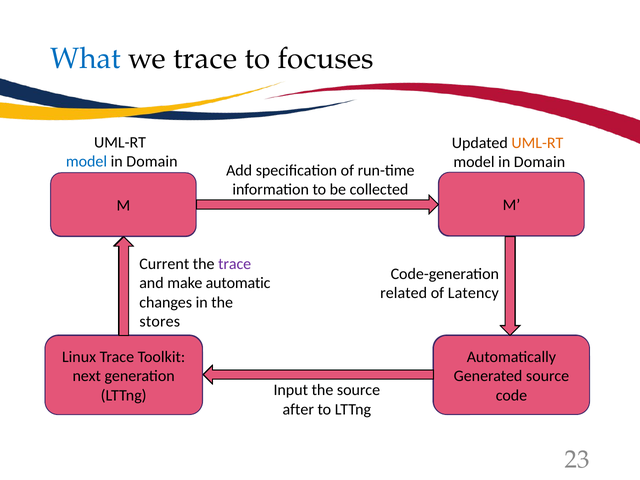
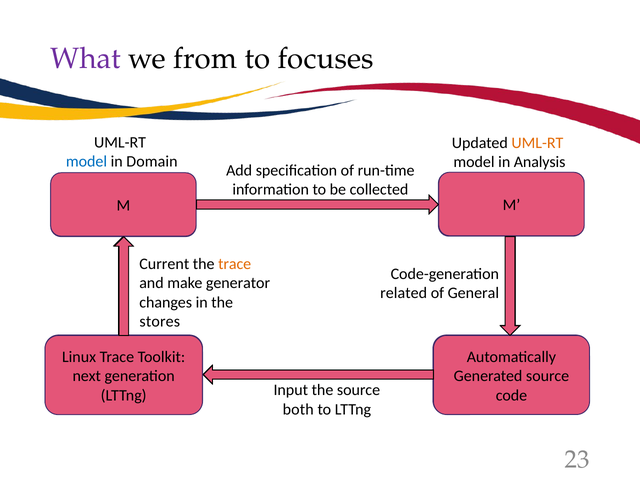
What colour: blue -> purple
we trace: trace -> from
Domain at (540, 162): Domain -> Analysis
trace at (235, 264) colour: purple -> orange
automatic: automatic -> generator
Latency: Latency -> General
after: after -> both
